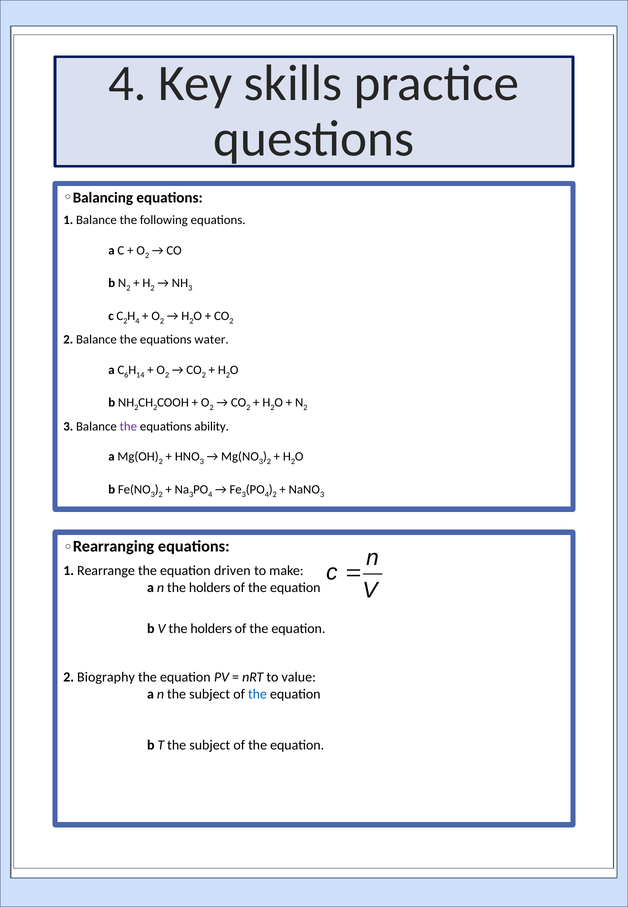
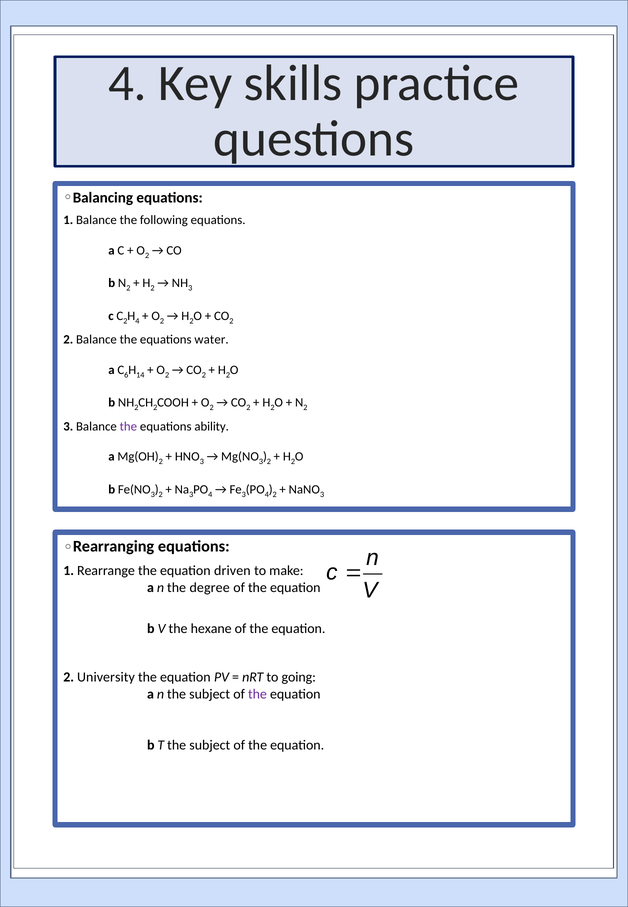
n the holders: holders -> degree
V the holders: holders -> hexane
Biography: Biography -> University
value: value -> going
the at (257, 694) colour: blue -> purple
